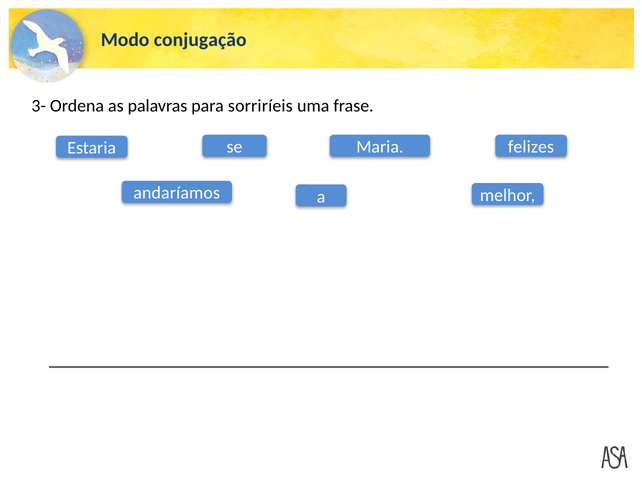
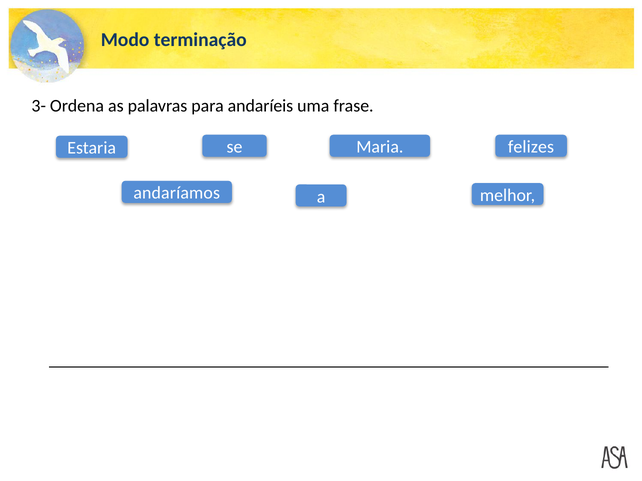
conjugação: conjugação -> terminação
sorriríeis: sorriríeis -> andaríeis
